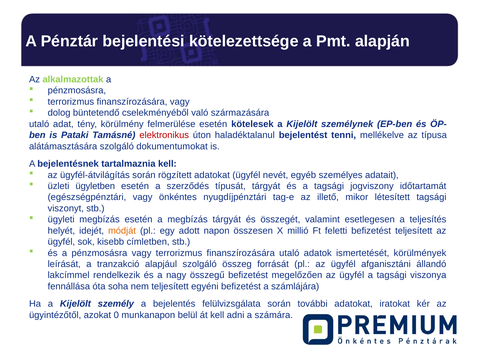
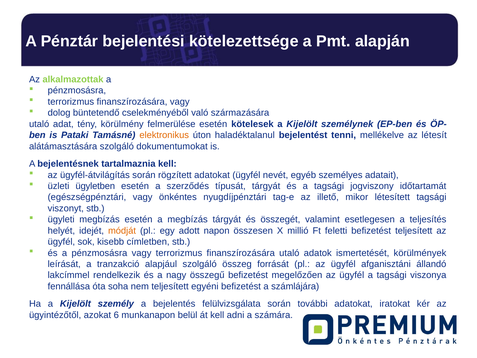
elektronikus colour: red -> orange
típusa: típusa -> létesít
0: 0 -> 6
